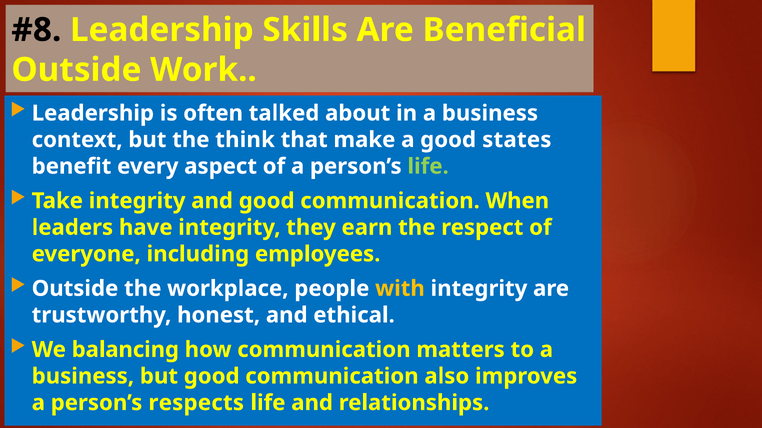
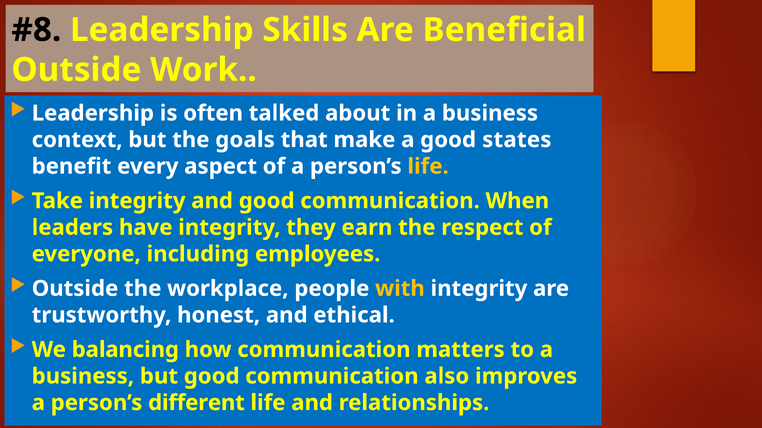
think: think -> goals
life at (428, 167) colour: light green -> yellow
respects: respects -> different
